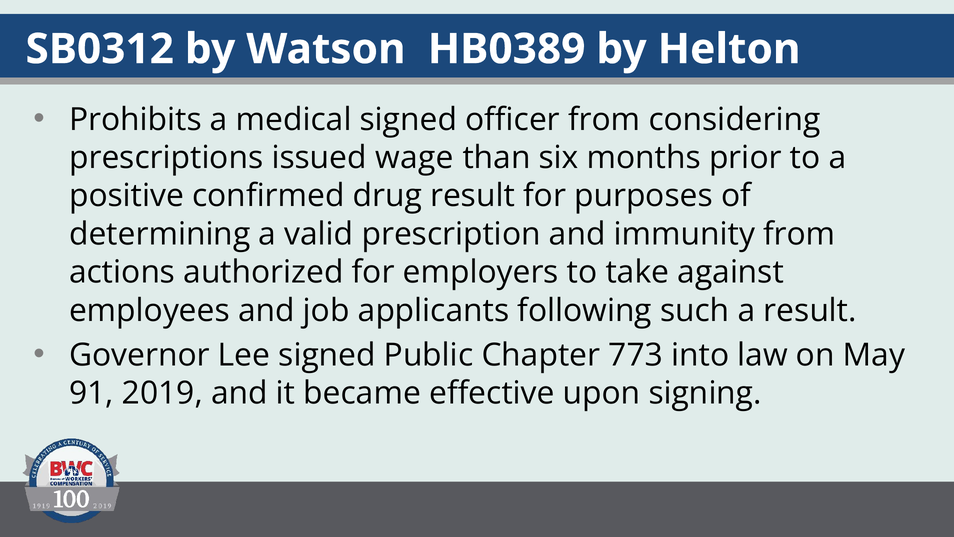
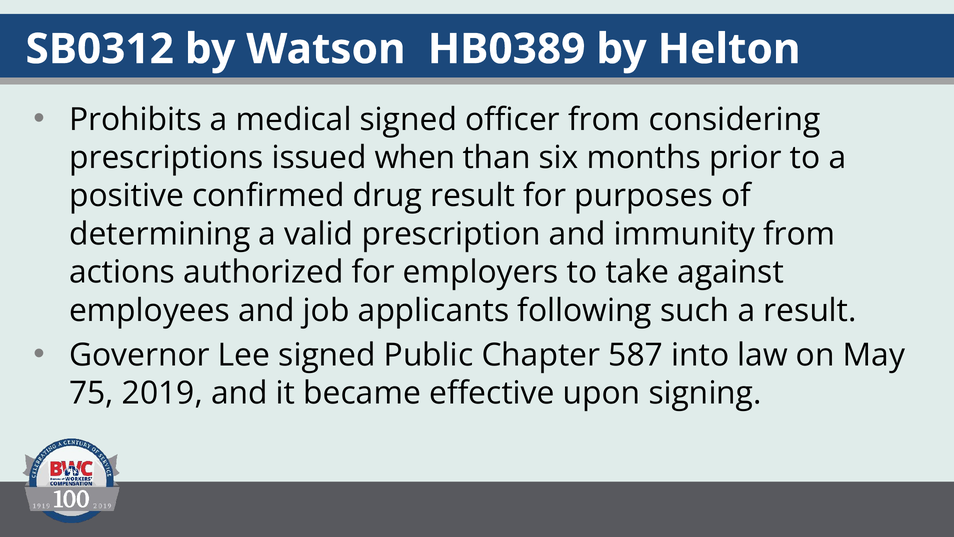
wage: wage -> when
773: 773 -> 587
91: 91 -> 75
